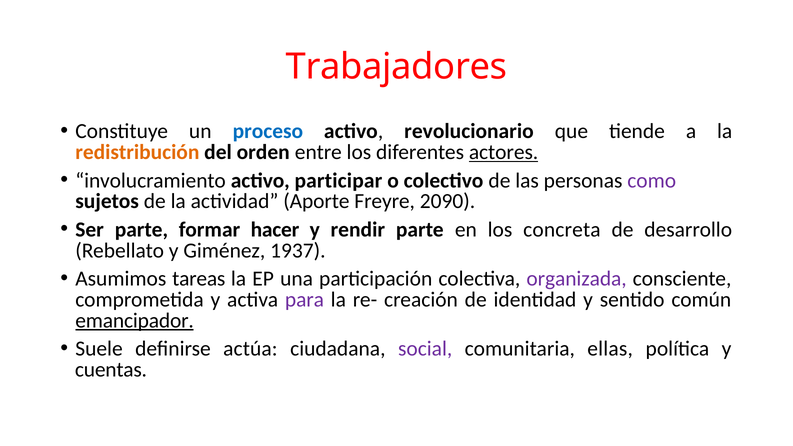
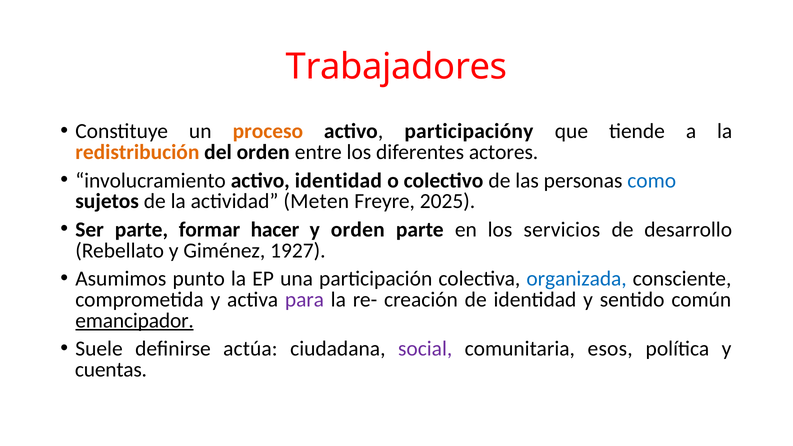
proceso colour: blue -> orange
revolucionario: revolucionario -> participacióny
actores underline: present -> none
activo participar: participar -> identidad
como colour: purple -> blue
Aporte: Aporte -> Meten
2090: 2090 -> 2025
y rendir: rendir -> orden
concreta: concreta -> servicios
1937: 1937 -> 1927
tareas: tareas -> punto
organizada colour: purple -> blue
ellas: ellas -> esos
